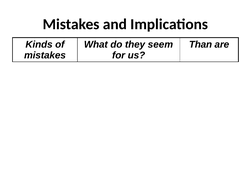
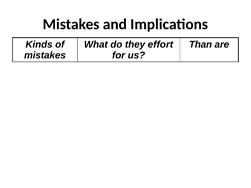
seem: seem -> effort
